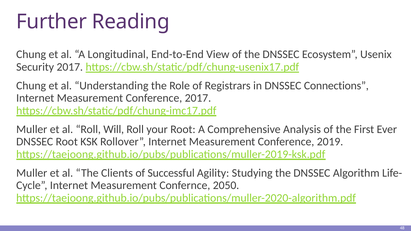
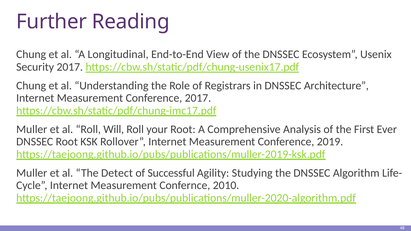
Connections: Connections -> Architecture
Clients: Clients -> Detect
2050: 2050 -> 2010
